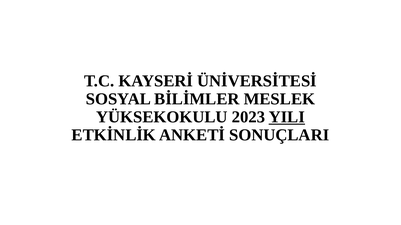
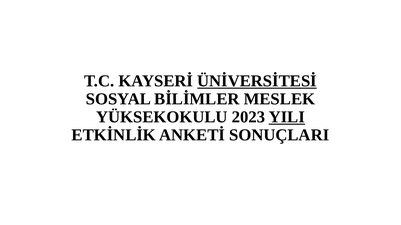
ÜNİVERSİTESİ underline: none -> present
